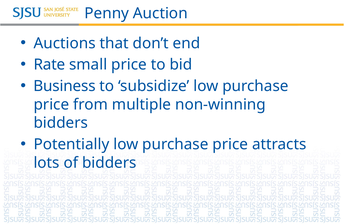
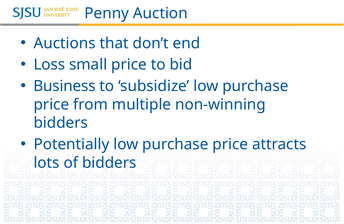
Rate: Rate -> Loss
